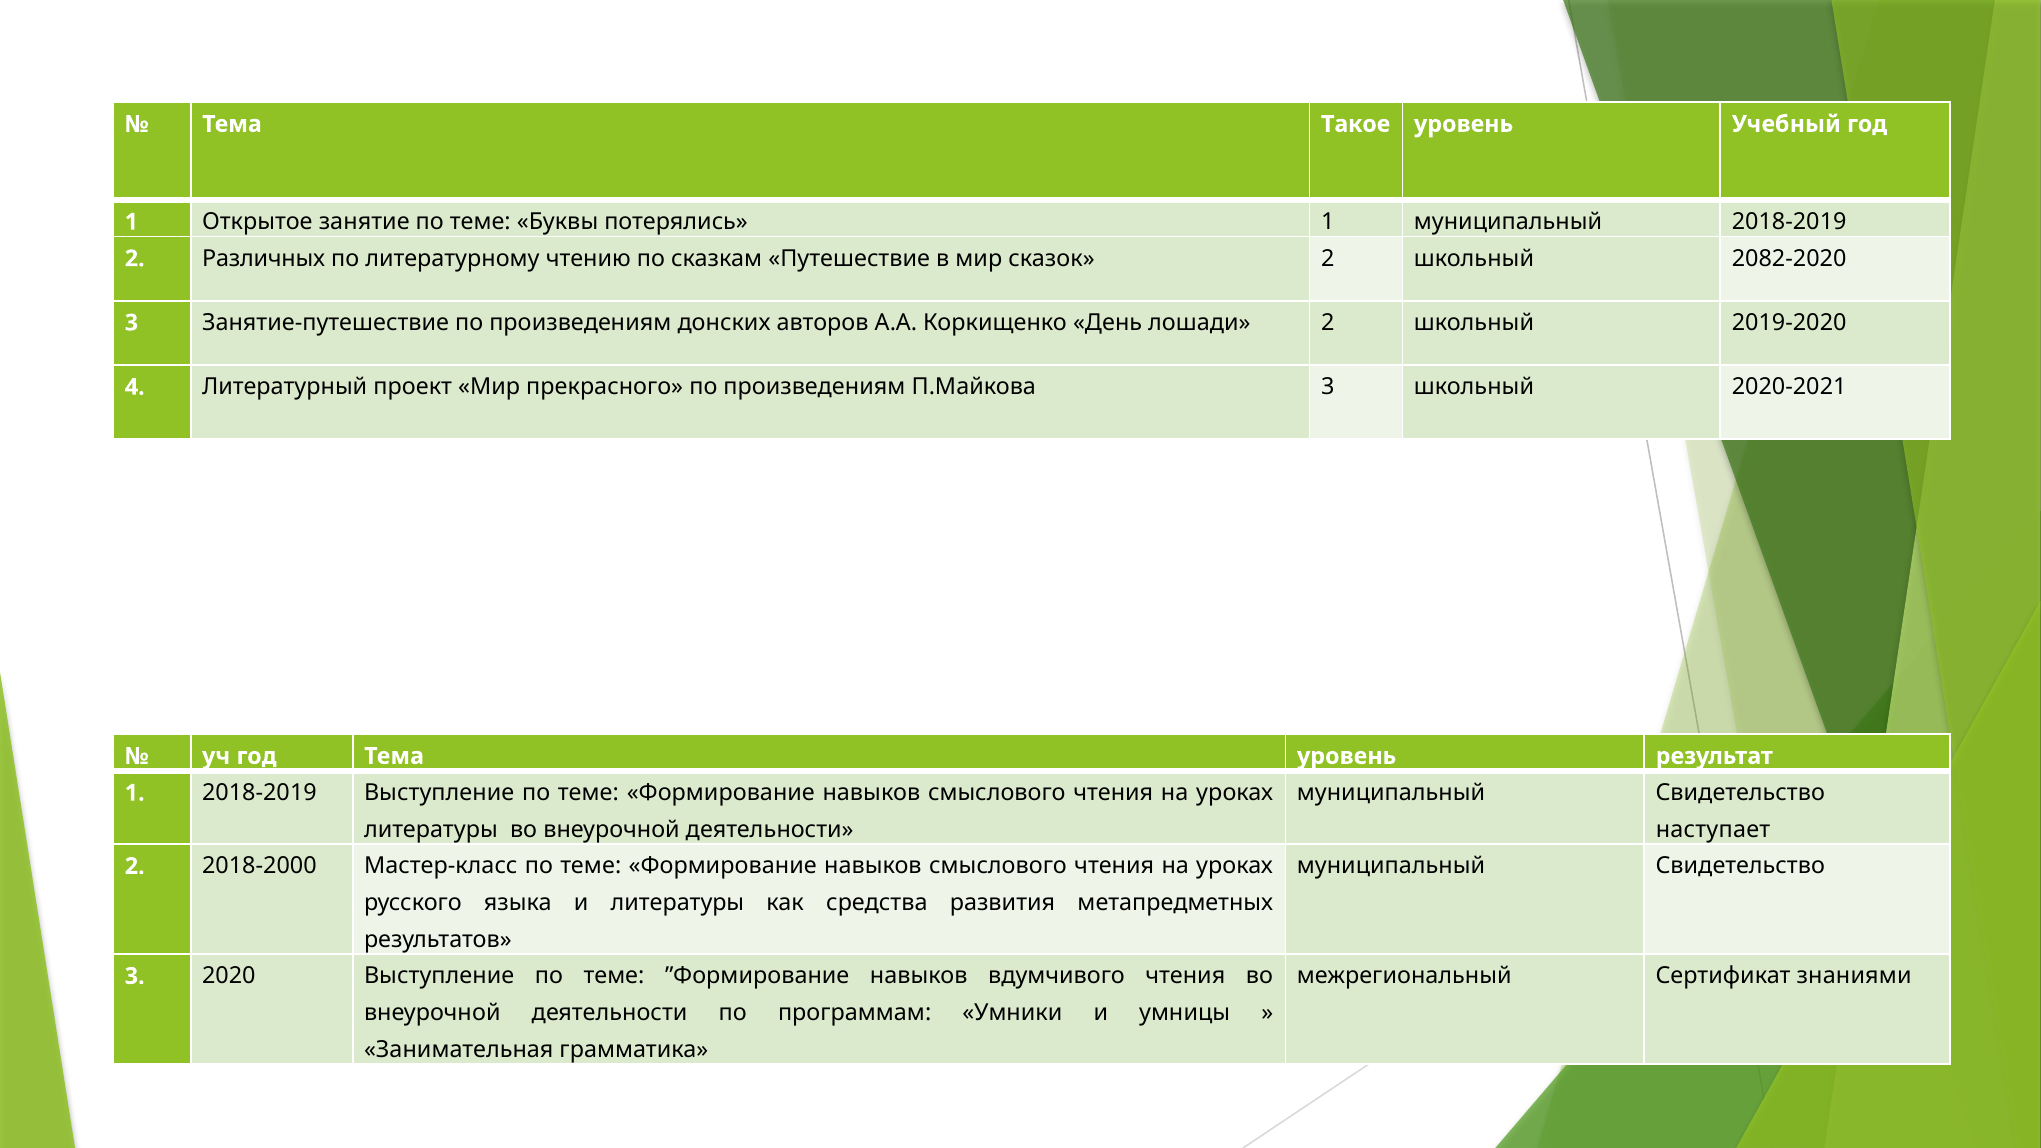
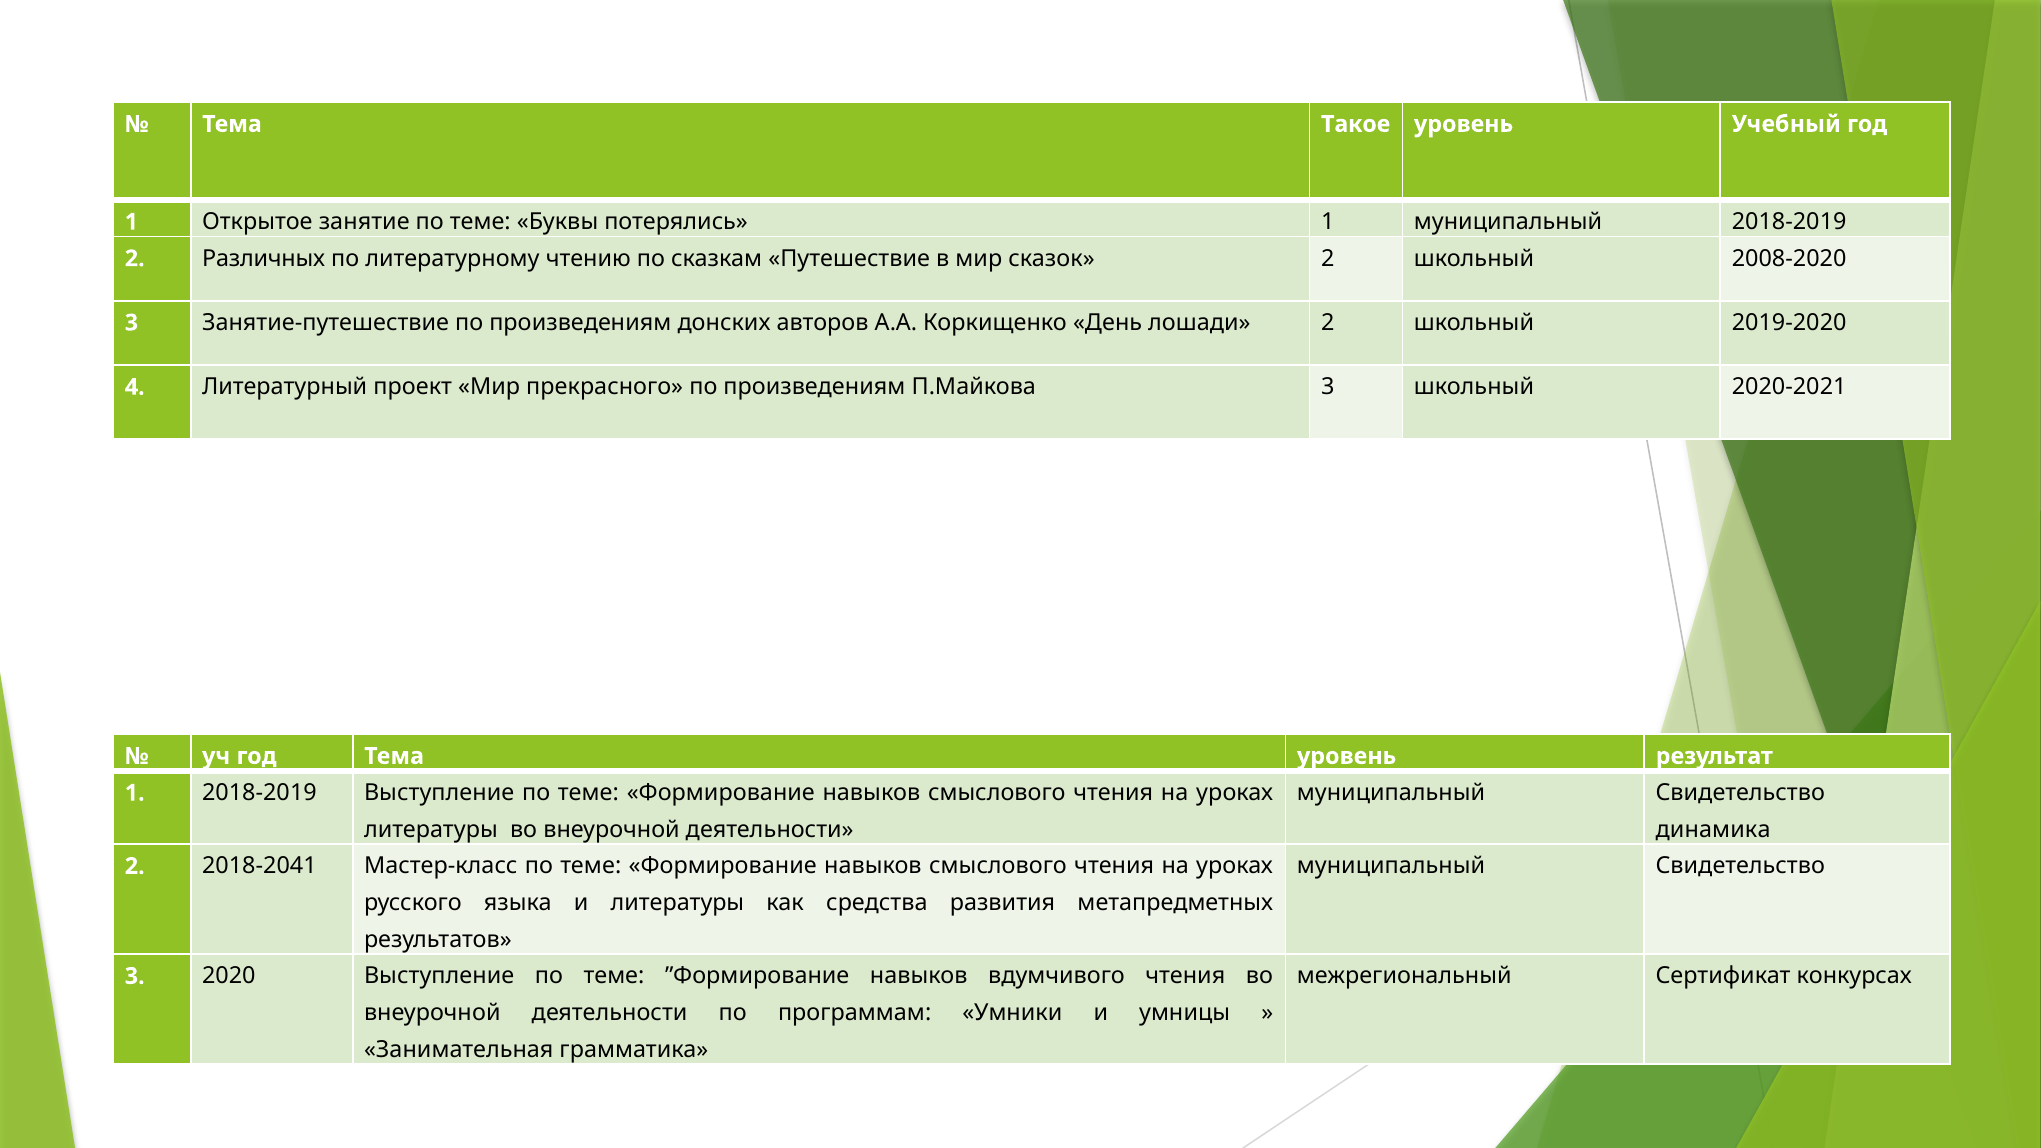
2082-2020: 2082-2020 -> 2008-2020
наступает: наступает -> динамика
2018-2000: 2018-2000 -> 2018-2041
знаниями: знаниями -> конкурсах
